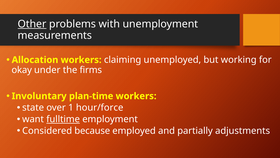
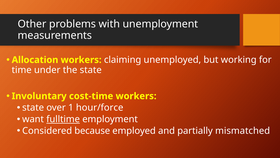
Other underline: present -> none
okay: okay -> time
the firms: firms -> state
plan-time: plan-time -> cost-time
adjustments: adjustments -> mismatched
